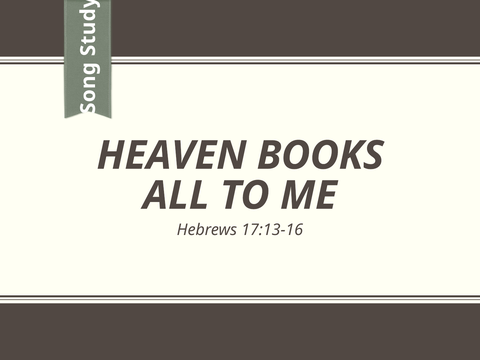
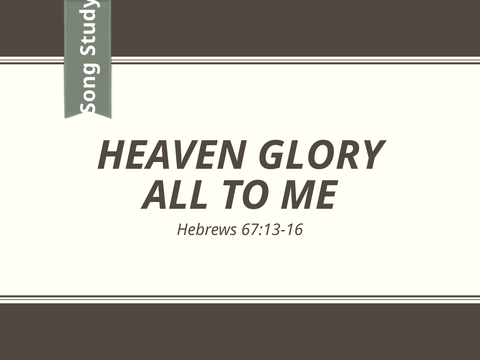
BOOKS: BOOKS -> GLORY
17:13-16: 17:13-16 -> 67:13-16
